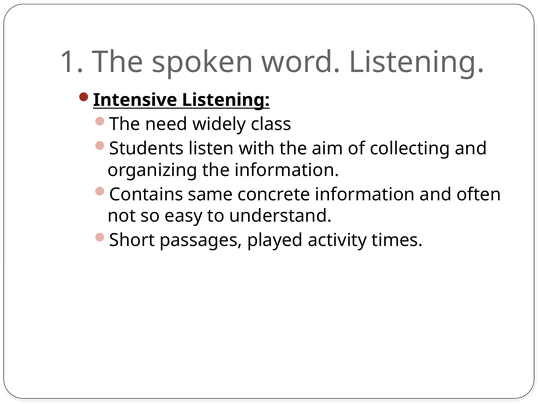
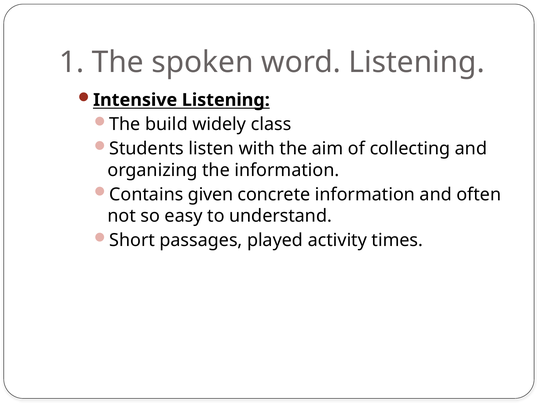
need: need -> build
same: same -> given
